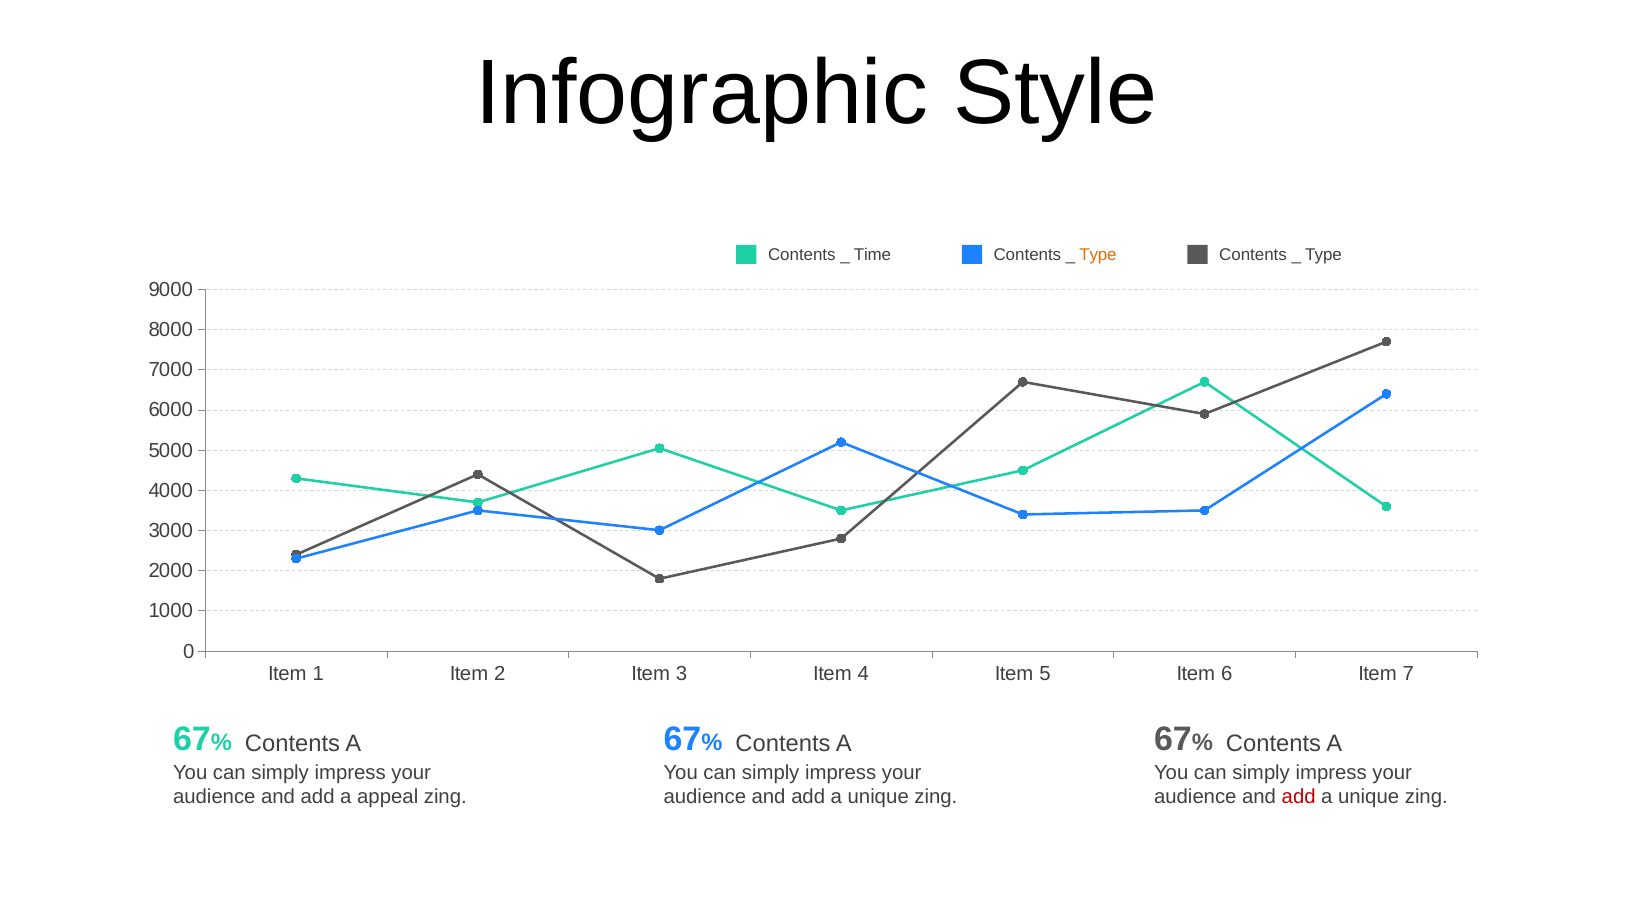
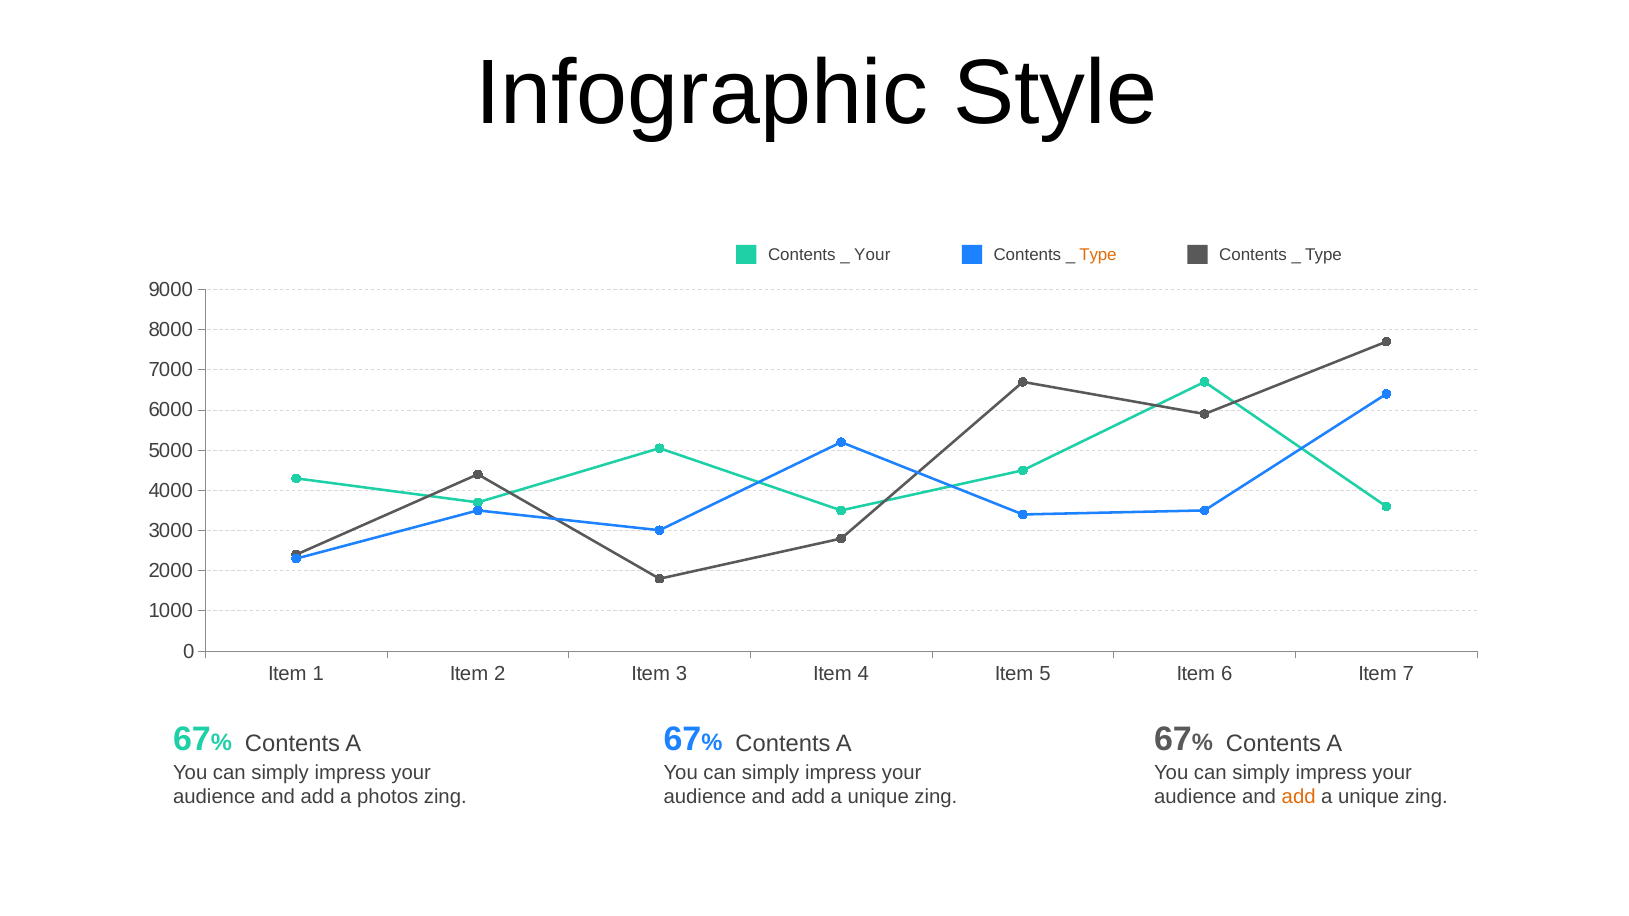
Time at (872, 255): Time -> Your
appeal: appeal -> photos
add at (1299, 797) colour: red -> orange
